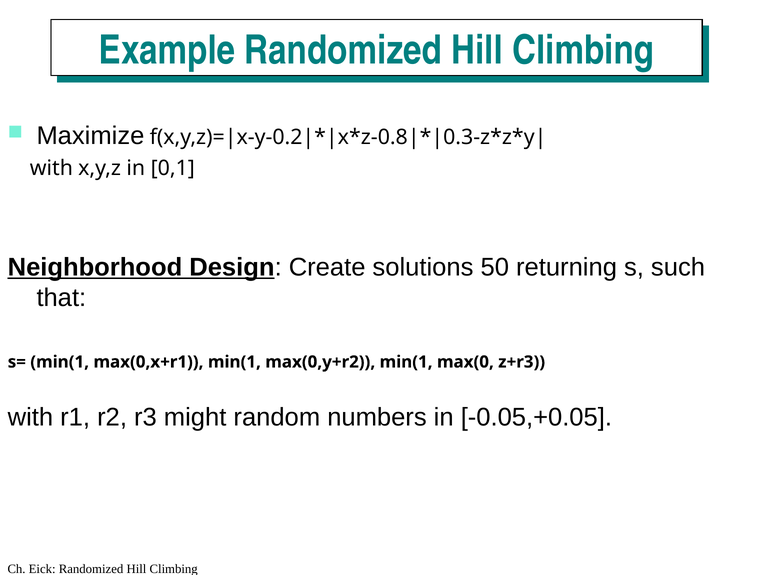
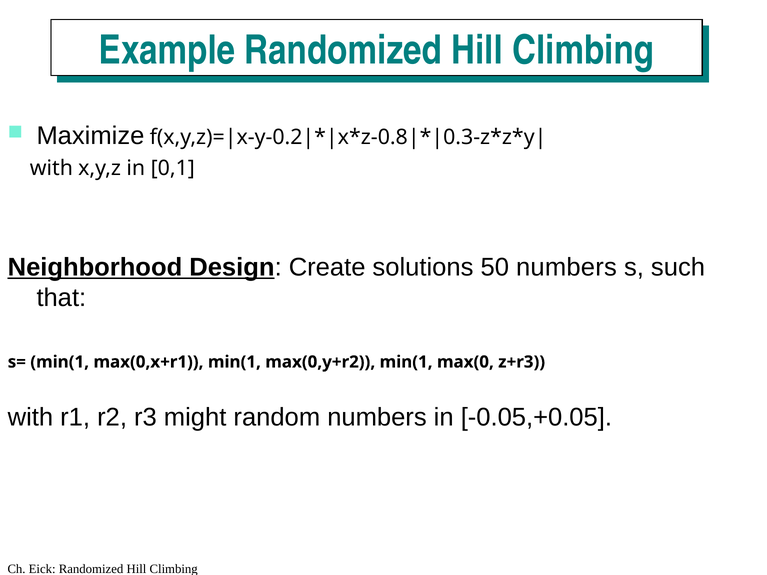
50 returning: returning -> numbers
